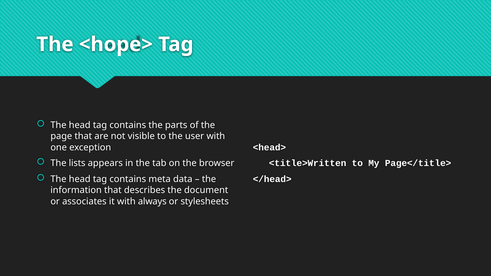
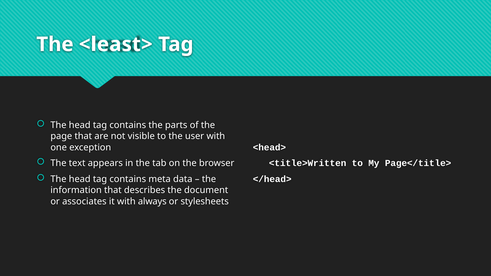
<hope>: <hope> -> <least>
lists: lists -> text
